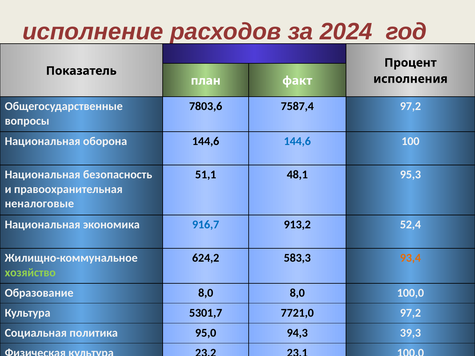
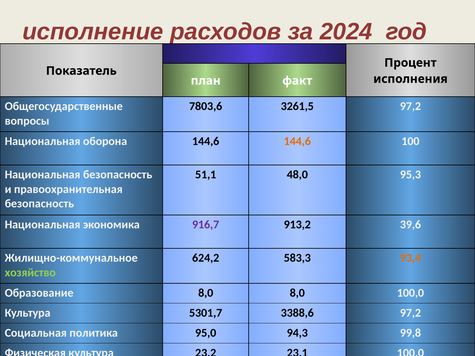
7587,4: 7587,4 -> 3261,5
144,6 at (297, 141) colour: blue -> orange
48,1: 48,1 -> 48,0
неналоговые at (39, 204): неналоговые -> безопасность
916,7 colour: blue -> purple
52,4: 52,4 -> 39,6
7721,0: 7721,0 -> 3388,6
39,3: 39,3 -> 99,8
